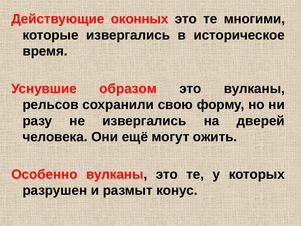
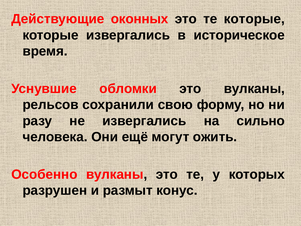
те многими: многими -> которые
образом: образом -> обломки
дверей: дверей -> сильно
